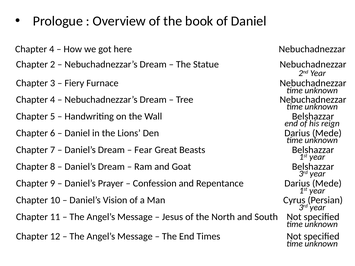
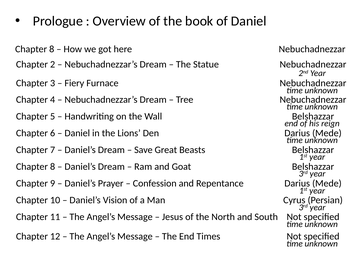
4 at (52, 49): 4 -> 8
Fear: Fear -> Save
